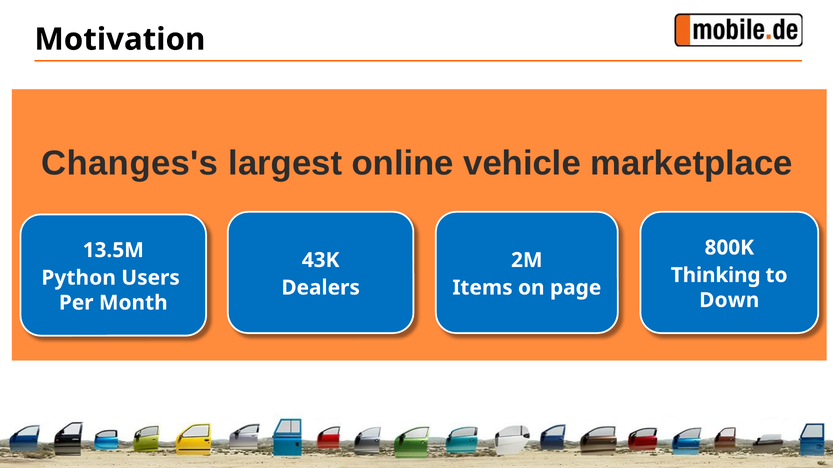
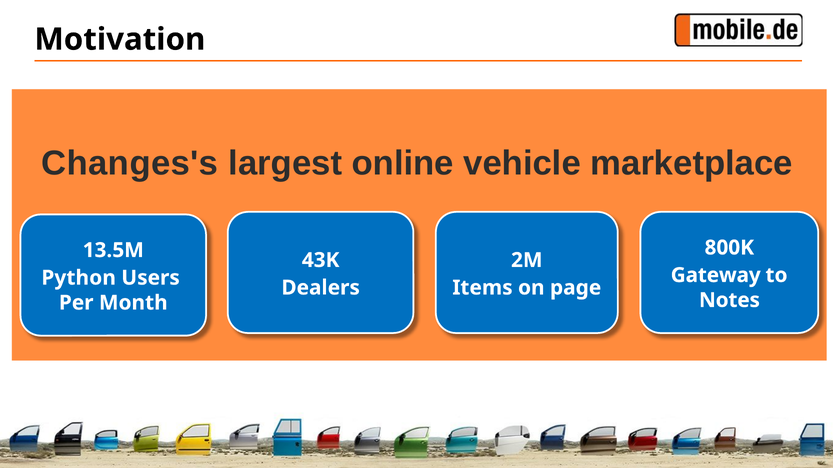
Thinking: Thinking -> Gateway
Down: Down -> Notes
